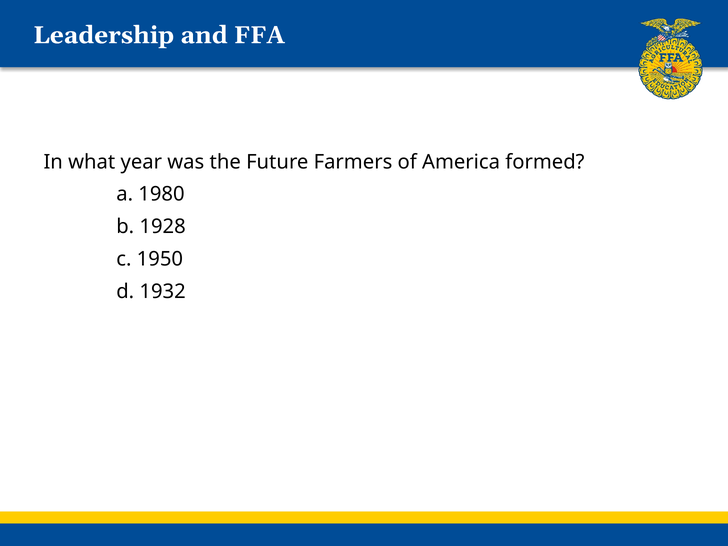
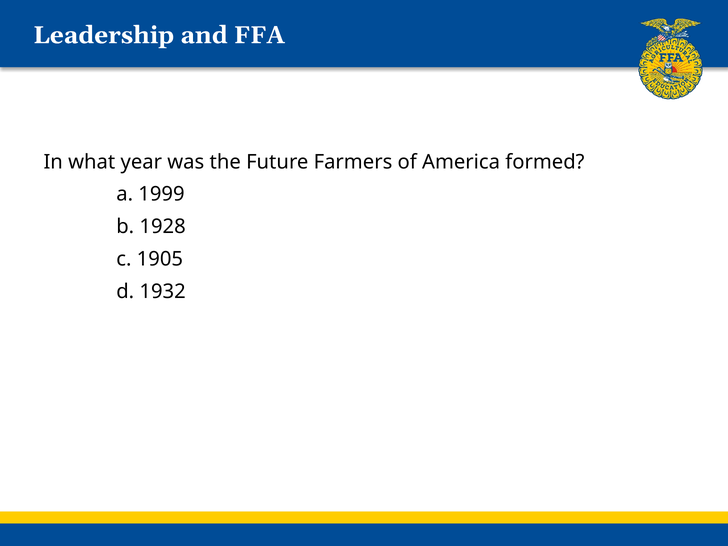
1980: 1980 -> 1999
1950: 1950 -> 1905
